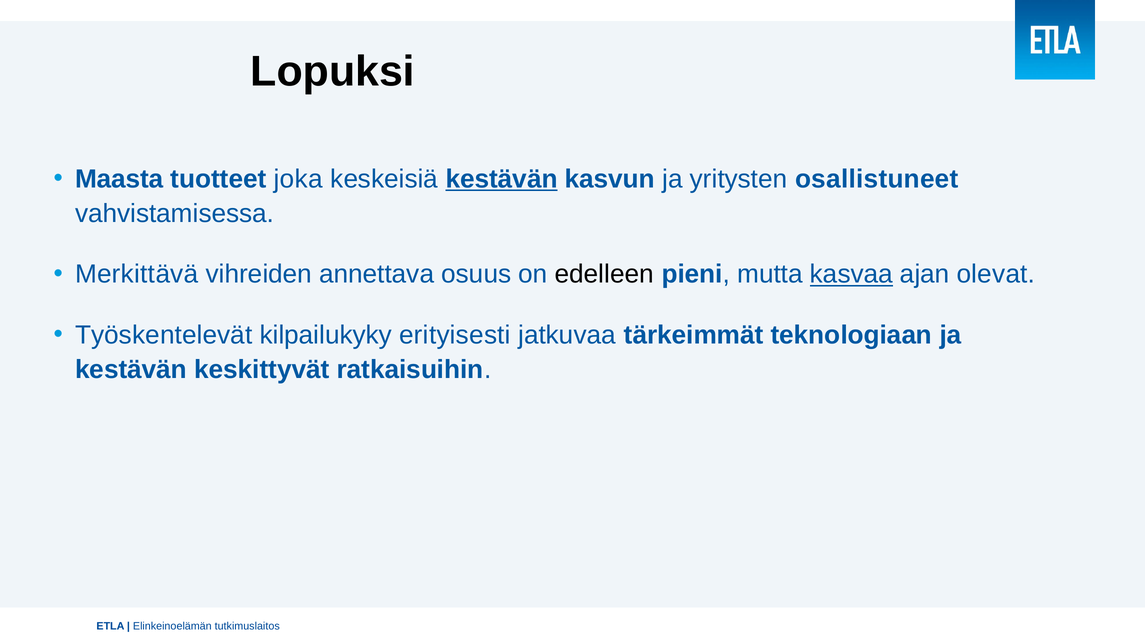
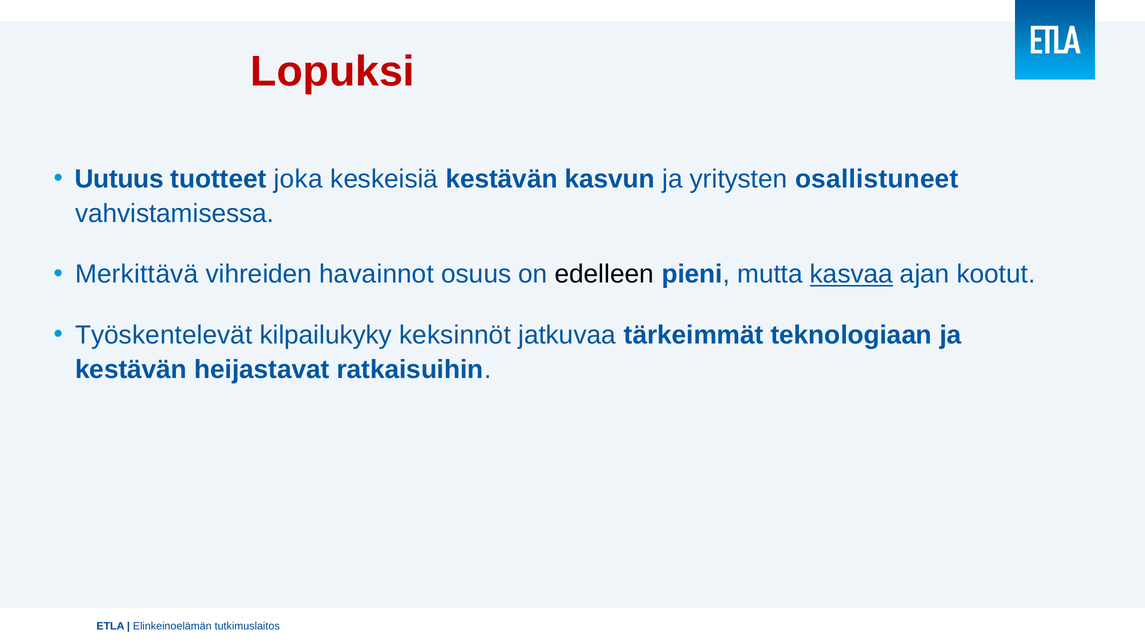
Lopuksi colour: black -> red
Maasta: Maasta -> Uutuus
kestävän at (502, 179) underline: present -> none
annettava: annettava -> havainnot
olevat: olevat -> kootut
erityisesti: erityisesti -> keksinnöt
keskittyvät: keskittyvät -> heijastavat
